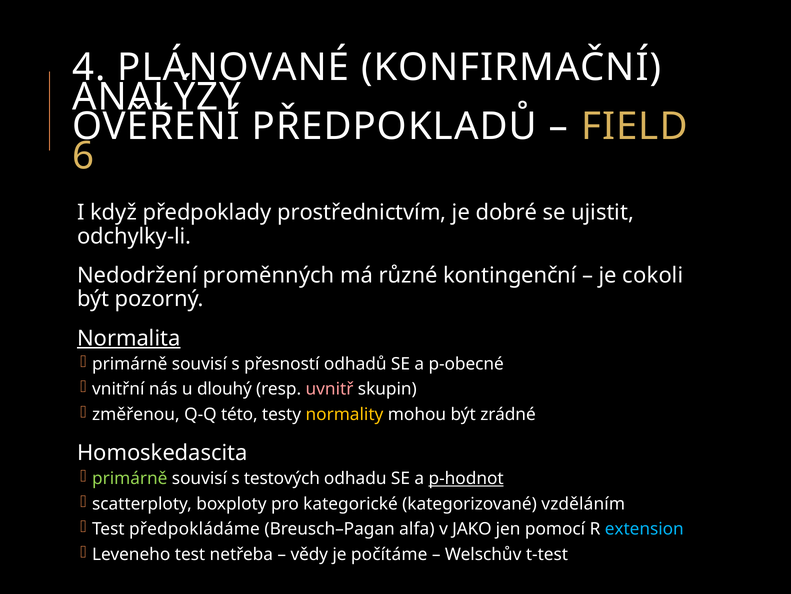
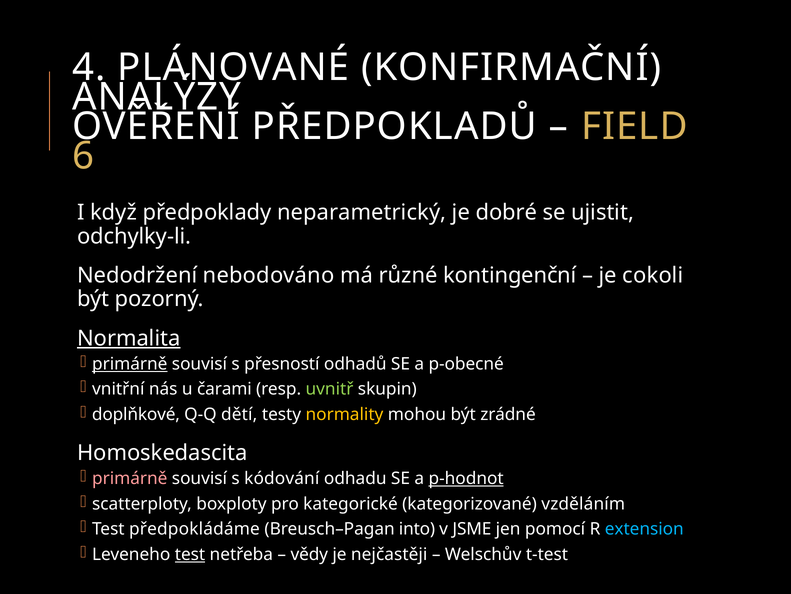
prostřednictvím: prostřednictvím -> neparametrický
proměnných: proměnných -> nebodováno
primárně at (130, 363) underline: none -> present
dlouhý: dlouhý -> čarami
uvnitř colour: pink -> light green
změřenou: změřenou -> doplňkové
této: této -> dětí
primárně at (130, 478) colour: light green -> pink
testových: testových -> kódování
alfa: alfa -> into
JAKO: JAKO -> JSME
test at (190, 554) underline: none -> present
počítáme: počítáme -> nejčastěji
